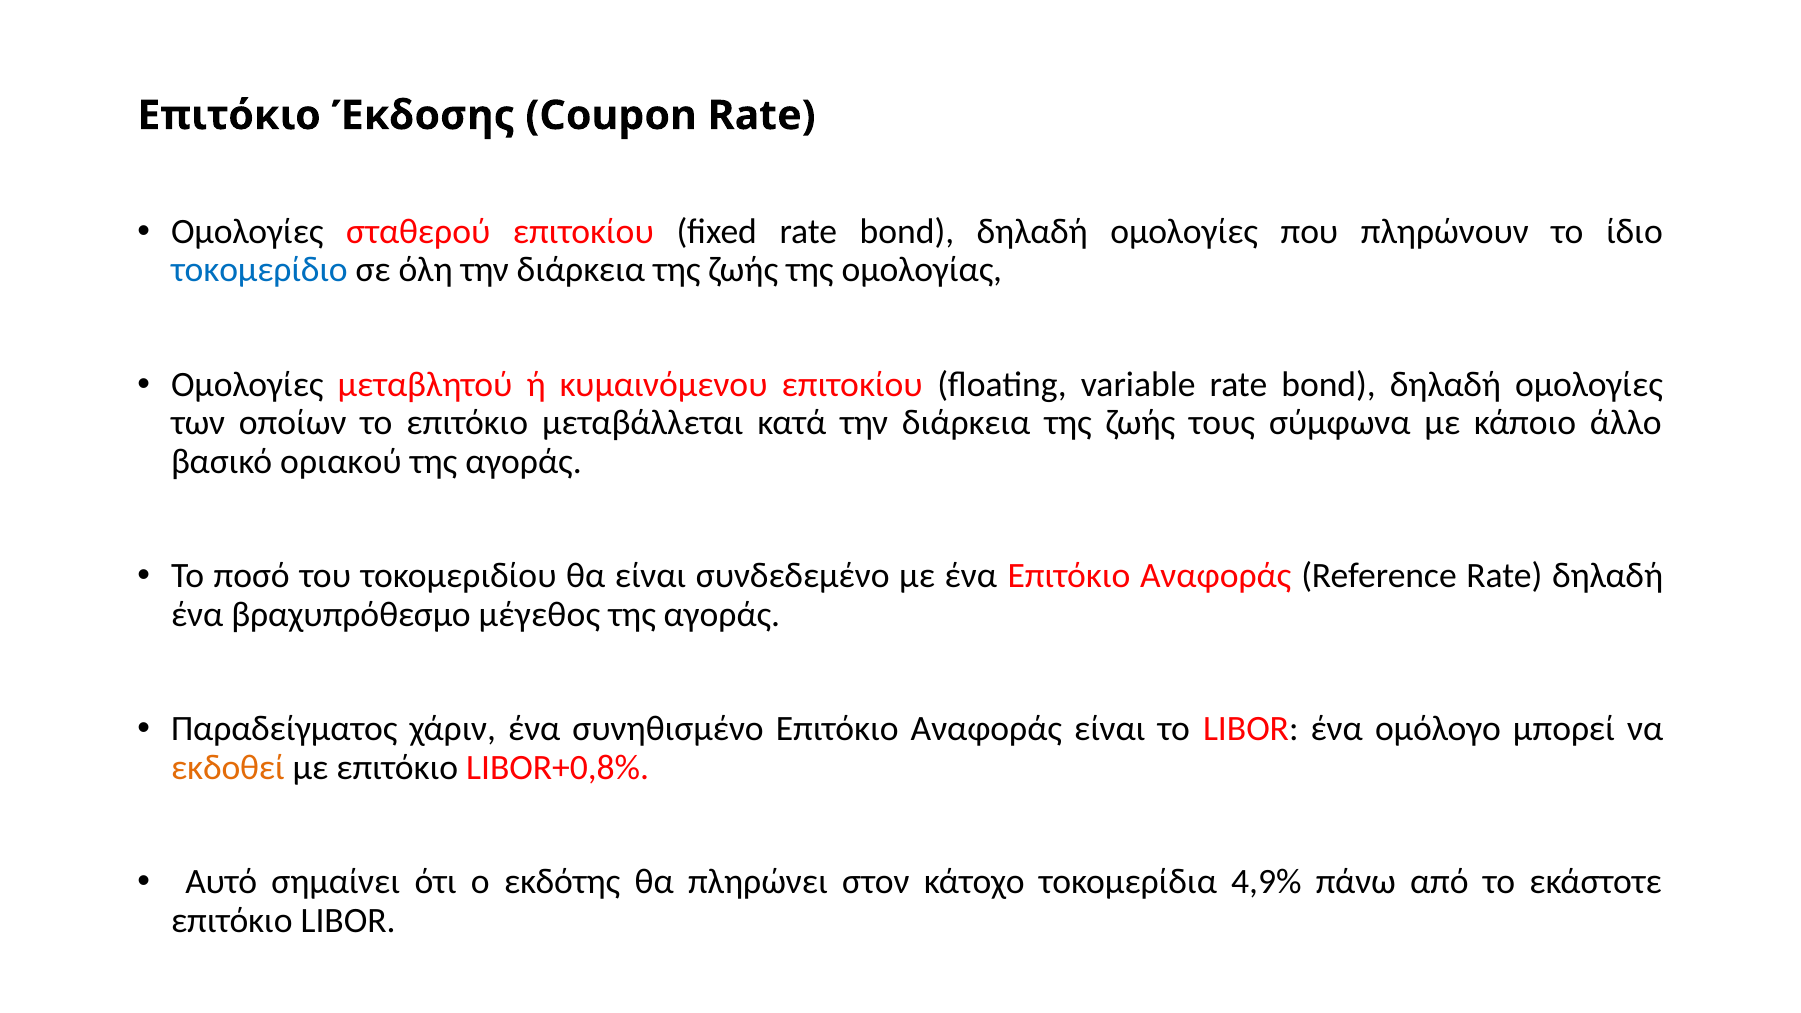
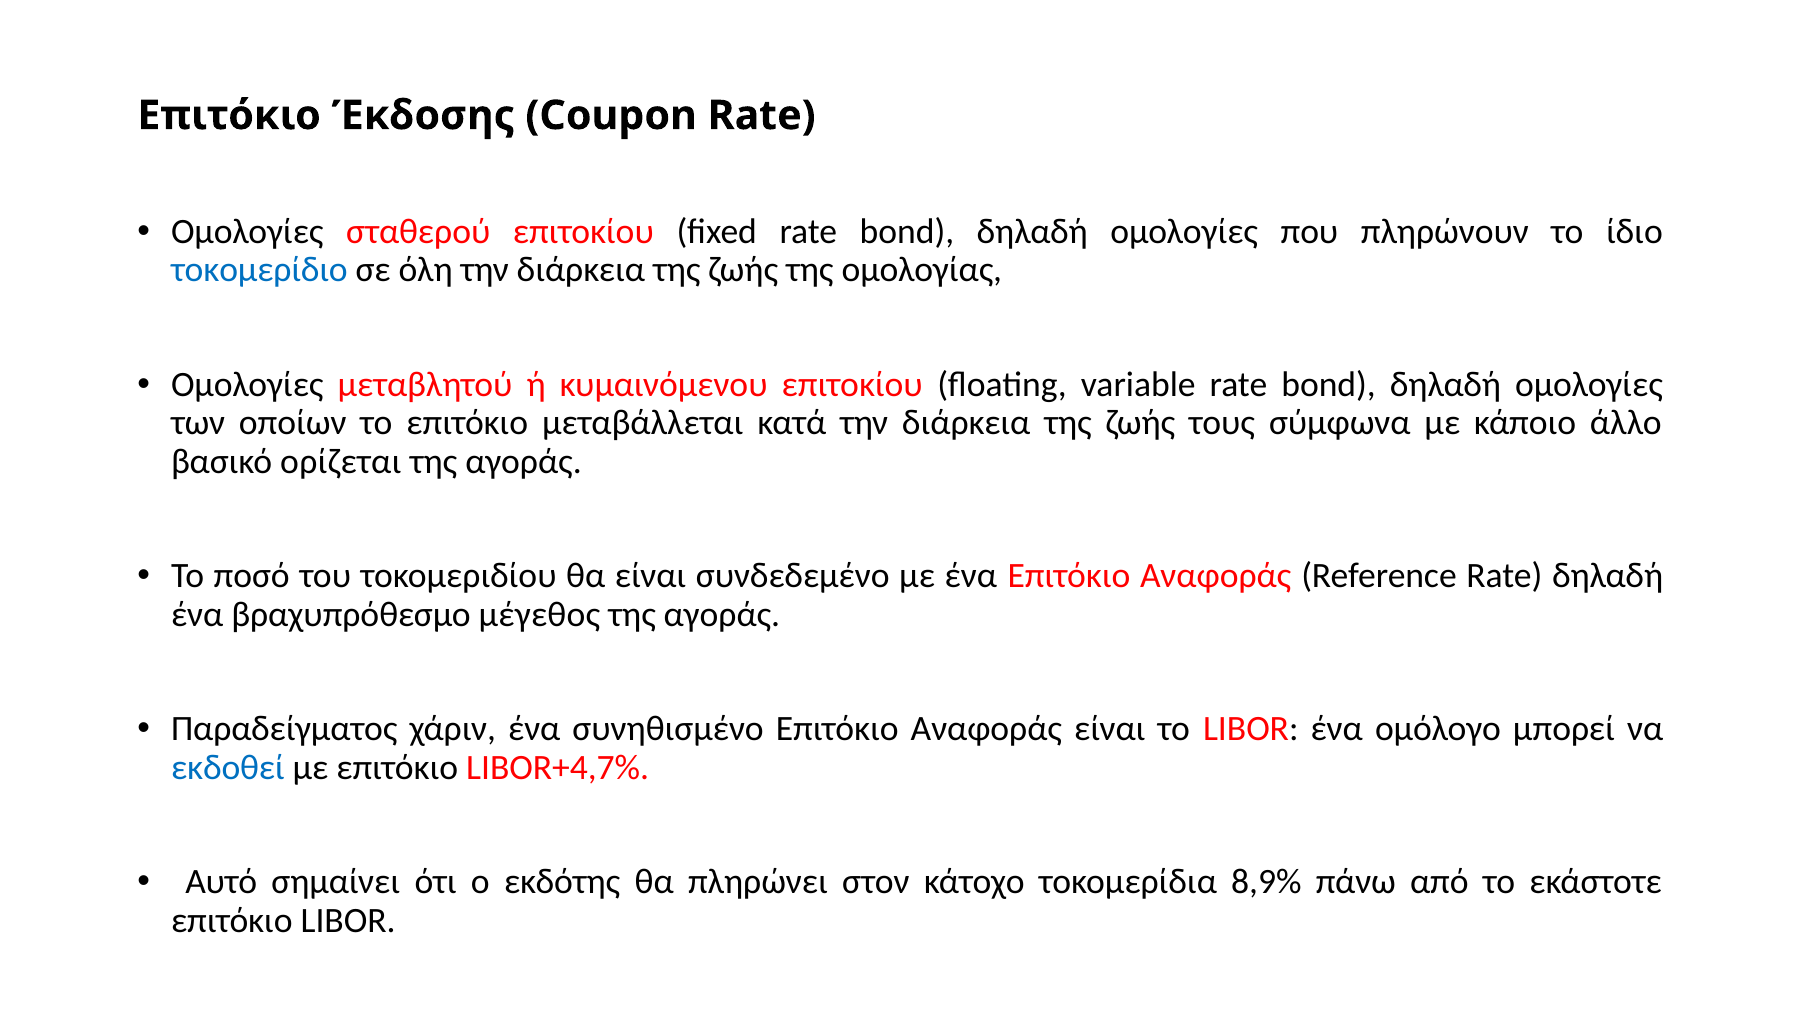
οριακού: οριακού -> ορίζεται
εκδοθεί colour: orange -> blue
LIBOR+0,8%: LIBOR+0,8% -> LIBOR+4,7%
4,9%: 4,9% -> 8,9%
